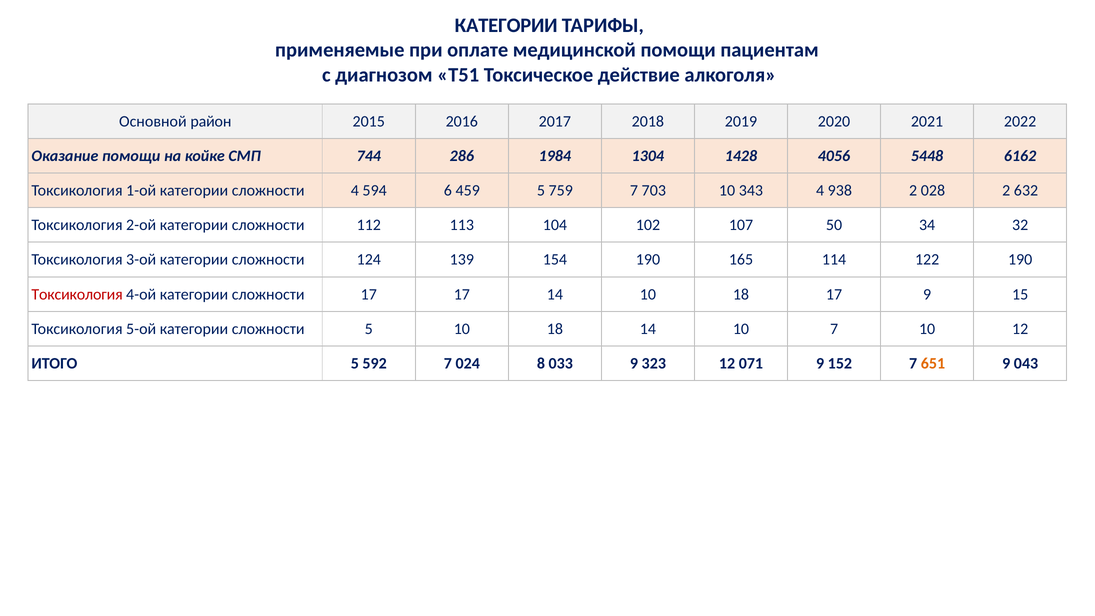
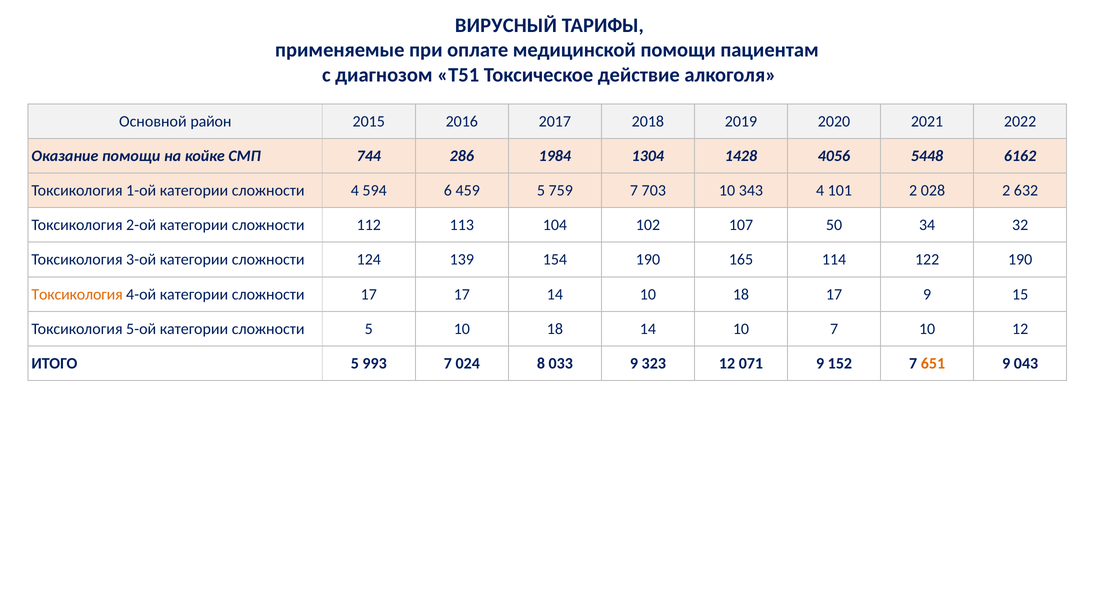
КАТЕГОРИИ at (506, 25): КАТЕГОРИИ -> ВИРУСНЫЙ
938: 938 -> 101
Токсикология at (77, 294) colour: red -> orange
592: 592 -> 993
